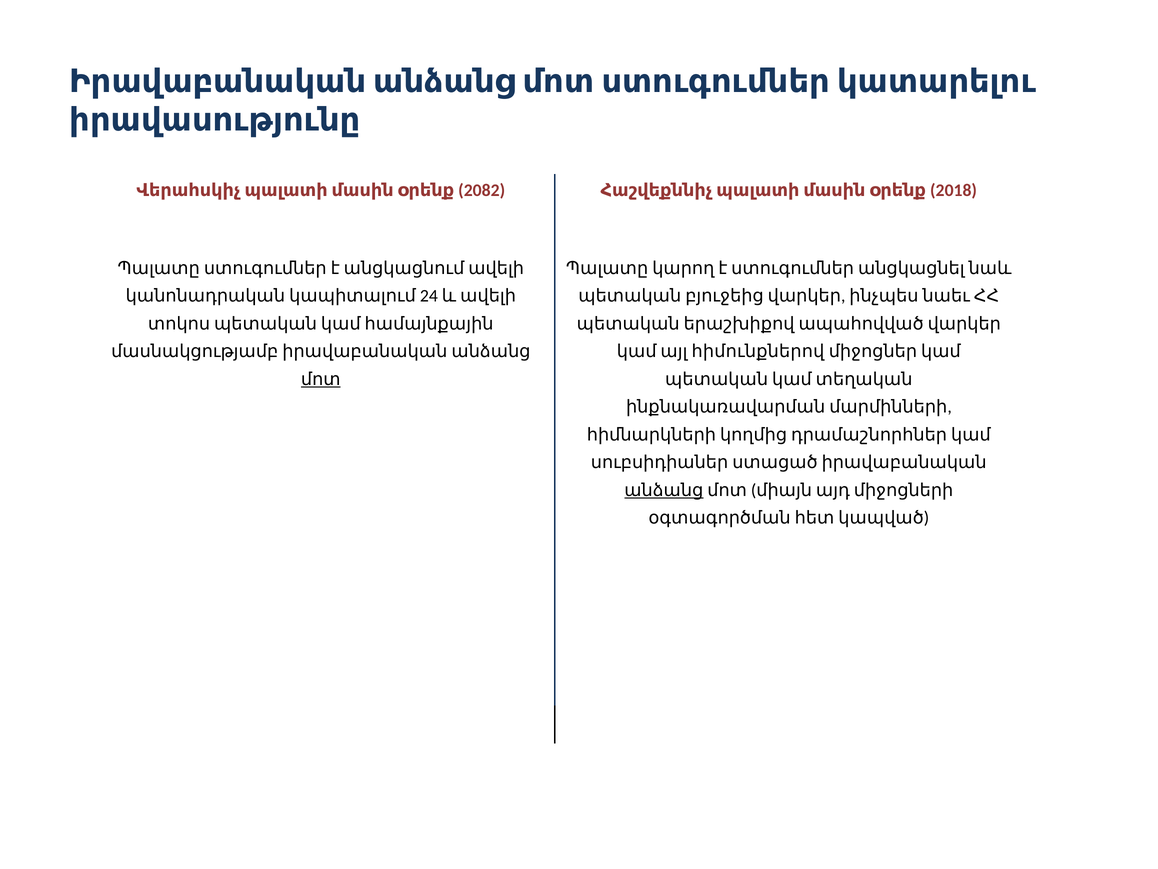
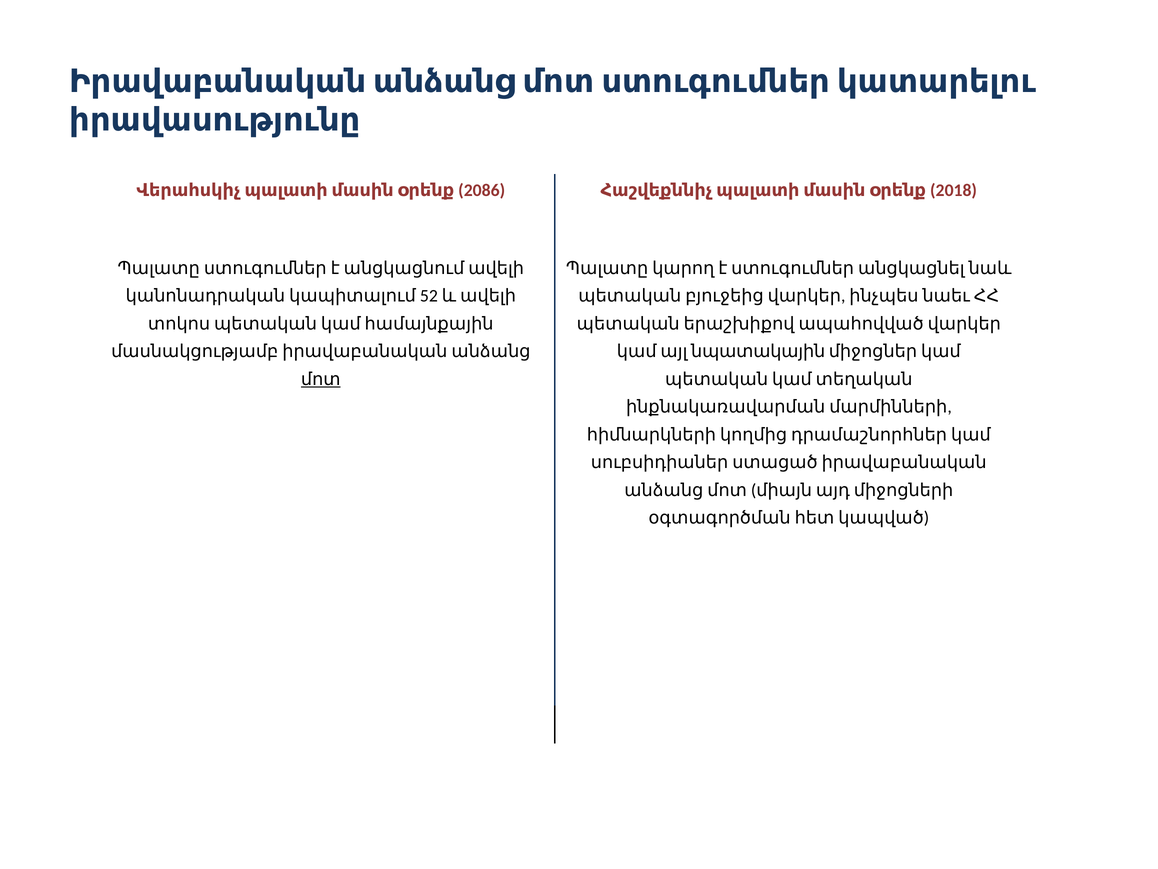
2082: 2082 -> 2086
24: 24 -> 52
հիմունքներով: հիմունքներով -> նպատակային
անձանց at (664, 490) underline: present -> none
